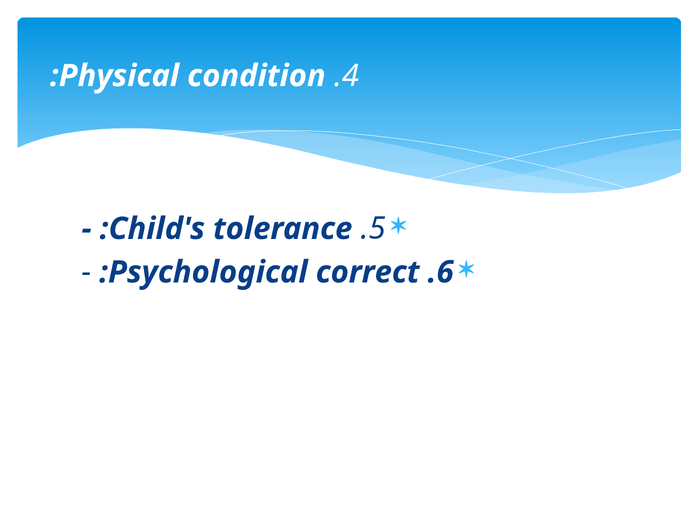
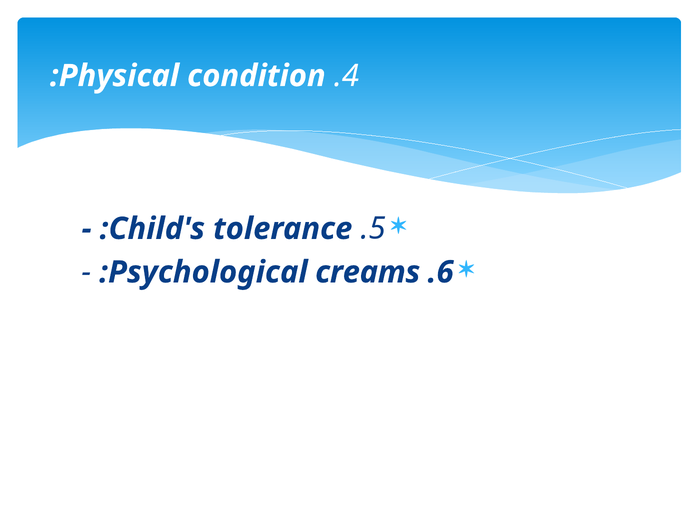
correct: correct -> creams
